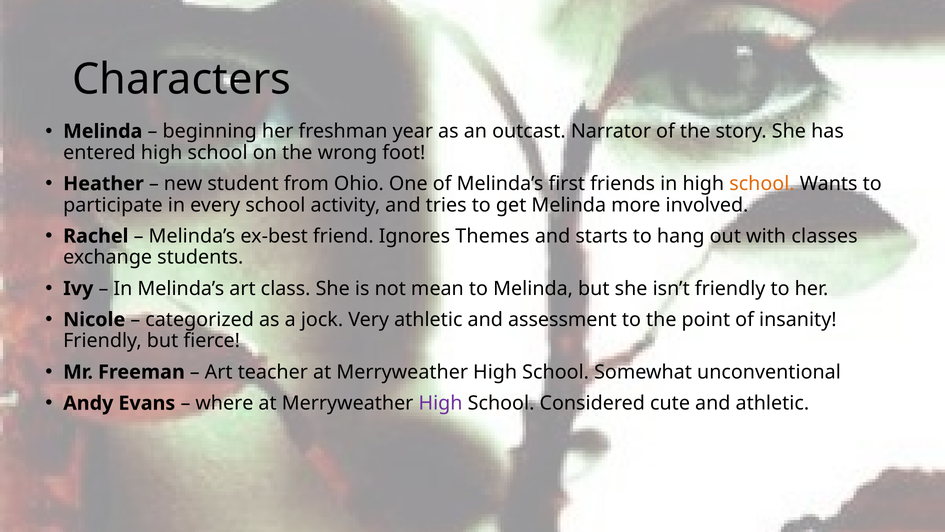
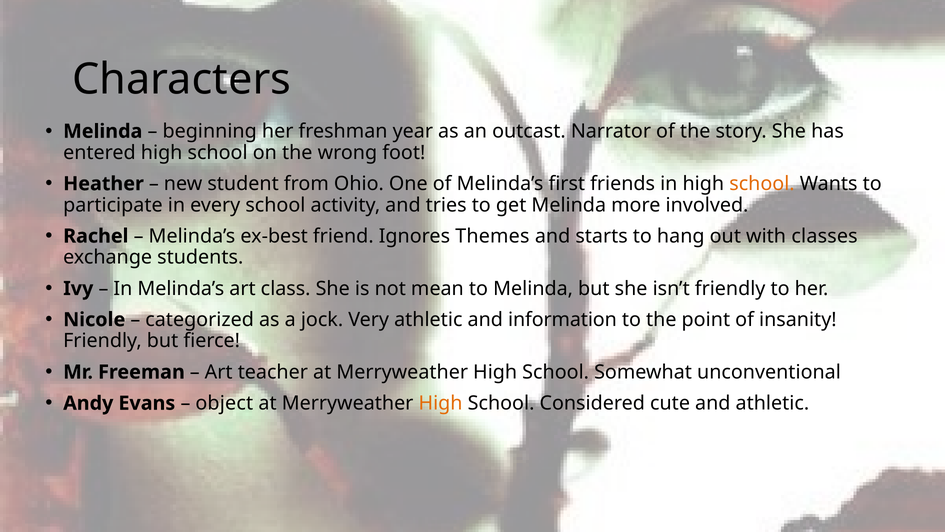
assessment: assessment -> information
where: where -> object
High at (441, 403) colour: purple -> orange
